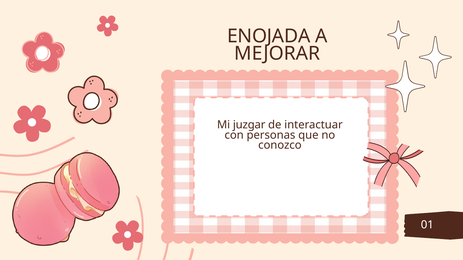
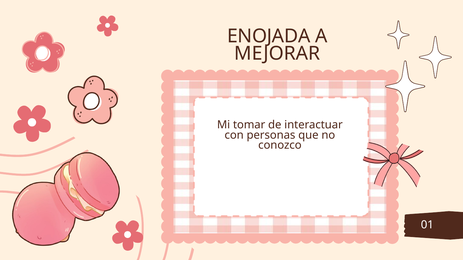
juzgar: juzgar -> tomar
